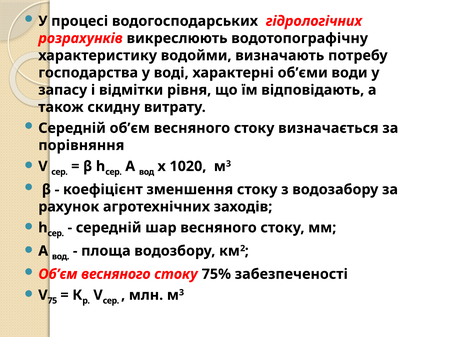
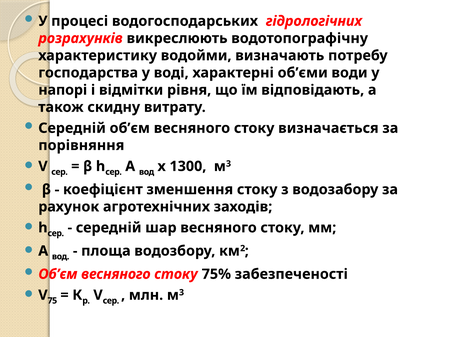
запасу: запасу -> напорі
1020: 1020 -> 1300
